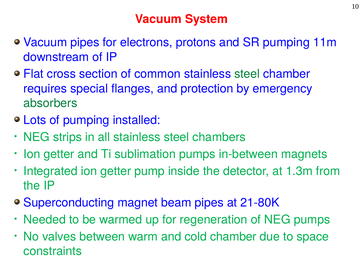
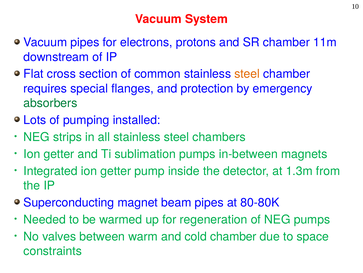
SR pumping: pumping -> chamber
steel at (247, 74) colour: green -> orange
21-80K: 21-80K -> 80-80K
